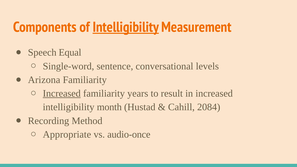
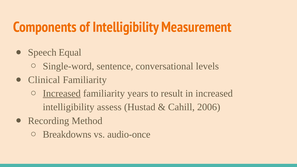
Intelligibility at (126, 27) underline: present -> none
Arizona: Arizona -> Clinical
month: month -> assess
2084: 2084 -> 2006
Appropriate: Appropriate -> Breakdowns
